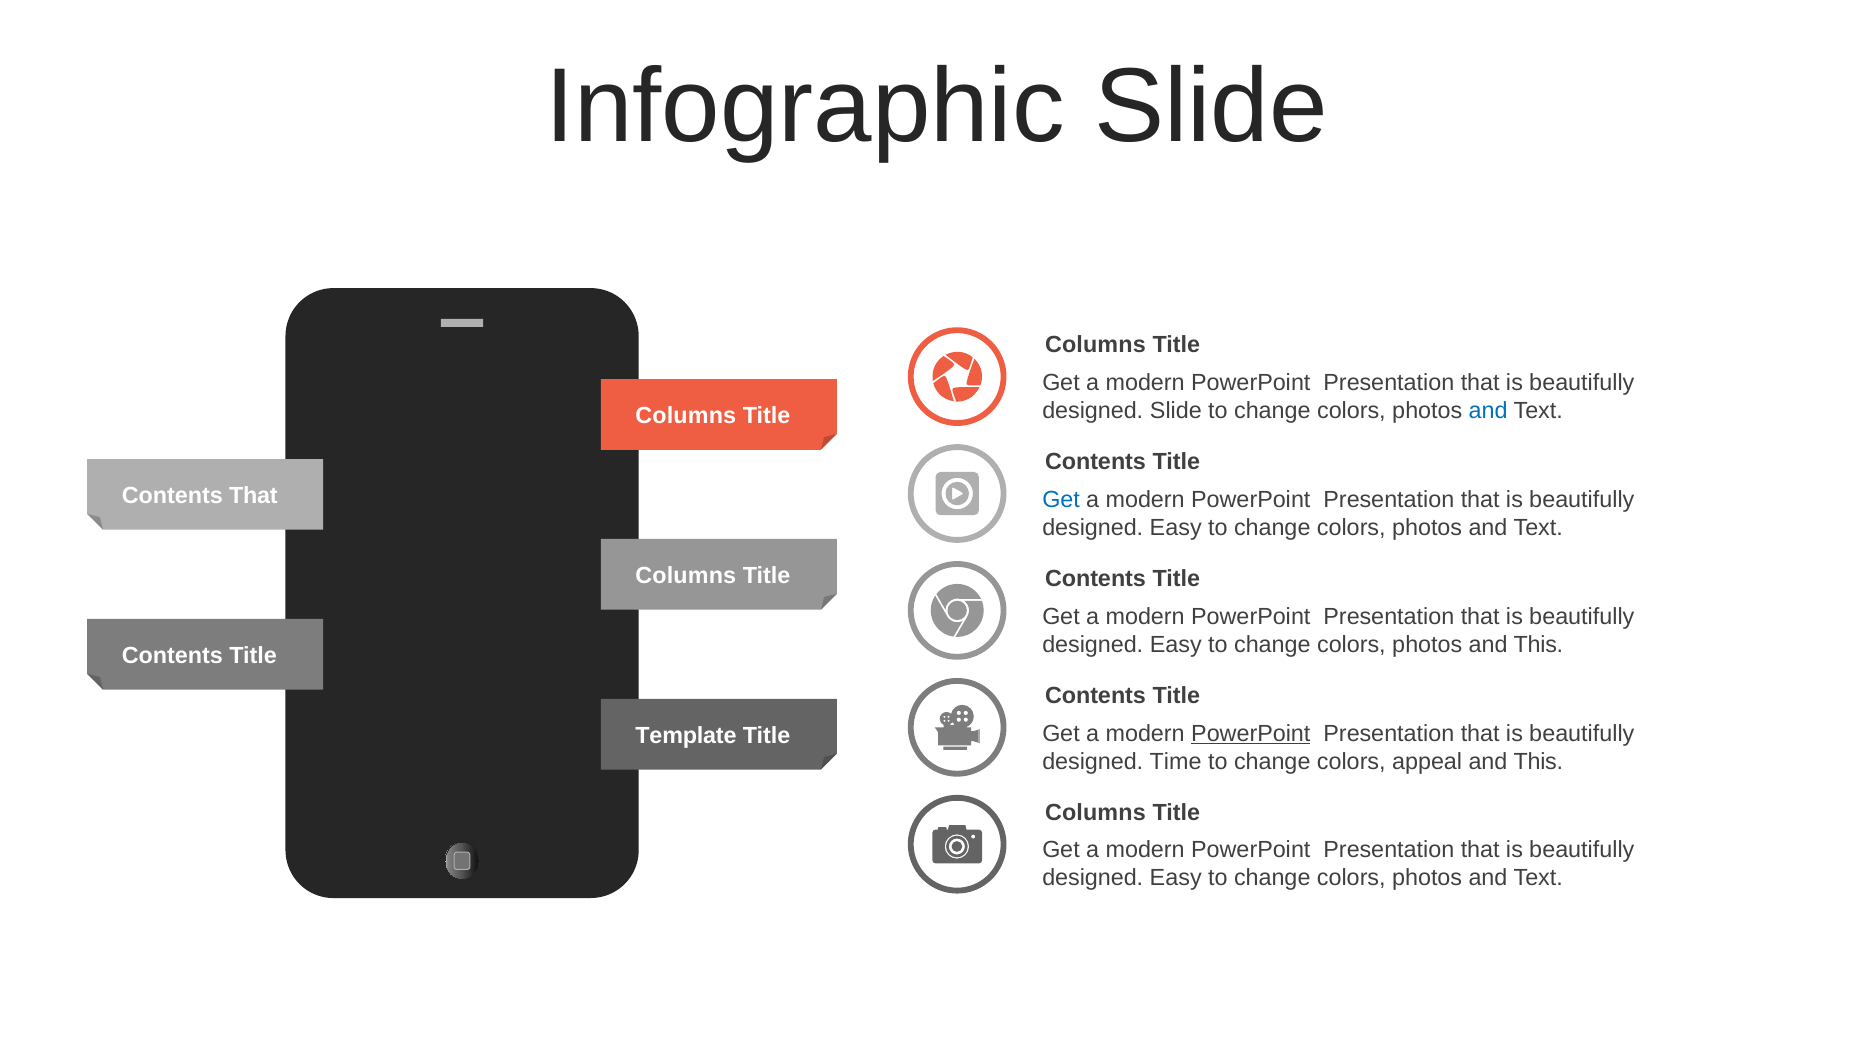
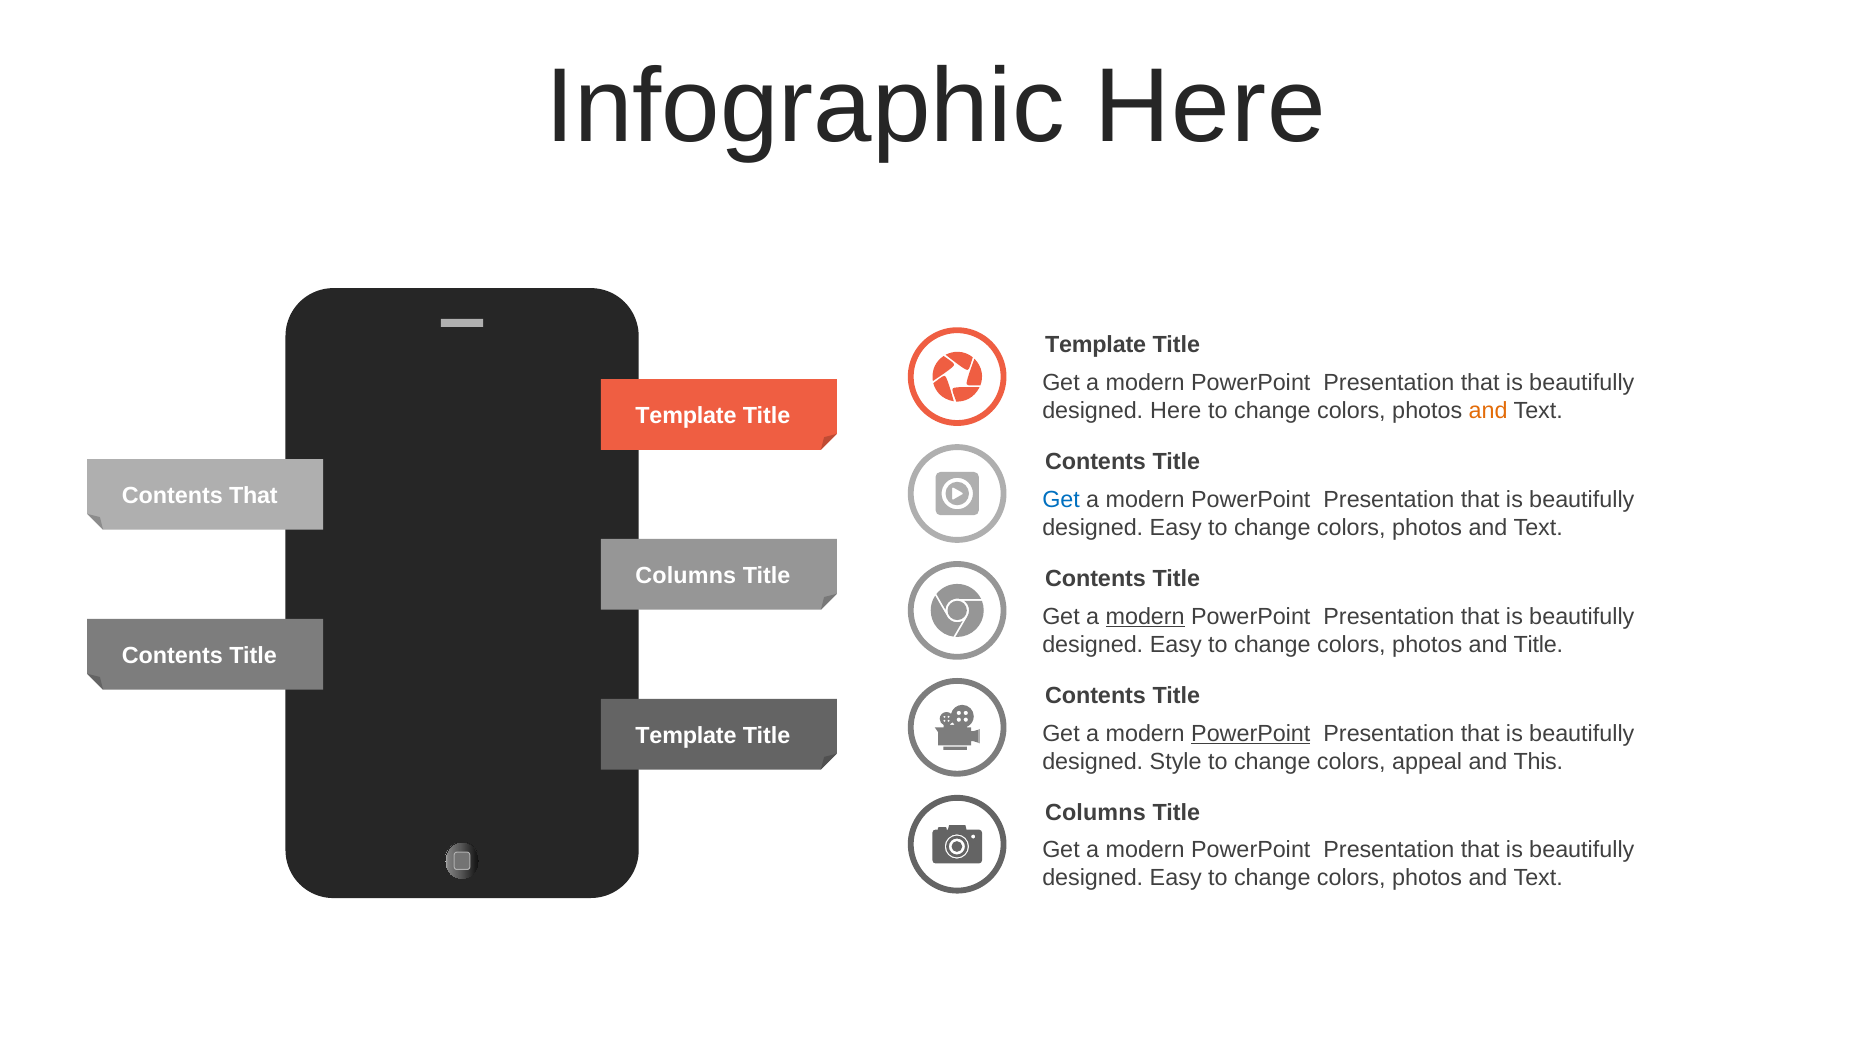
Infographic Slide: Slide -> Here
Columns at (1095, 345): Columns -> Template
designed Slide: Slide -> Here
and at (1488, 411) colour: blue -> orange
Columns at (686, 416): Columns -> Template
modern at (1145, 617) underline: none -> present
photos and This: This -> Title
Time: Time -> Style
